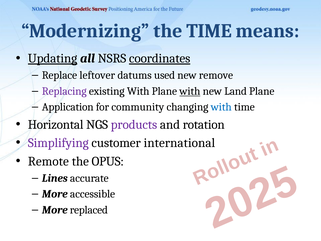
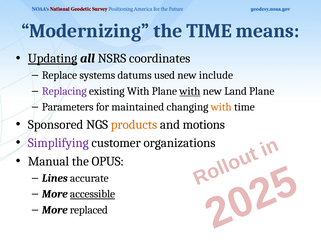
coordinates underline: present -> none
leftover: leftover -> systems
remove: remove -> include
Application: Application -> Parameters
community: community -> maintained
with at (221, 107) colour: blue -> orange
Horizontal: Horizontal -> Sponsored
products colour: purple -> orange
rotation: rotation -> motions
international: international -> organizations
Remote: Remote -> Manual
accessible underline: none -> present
